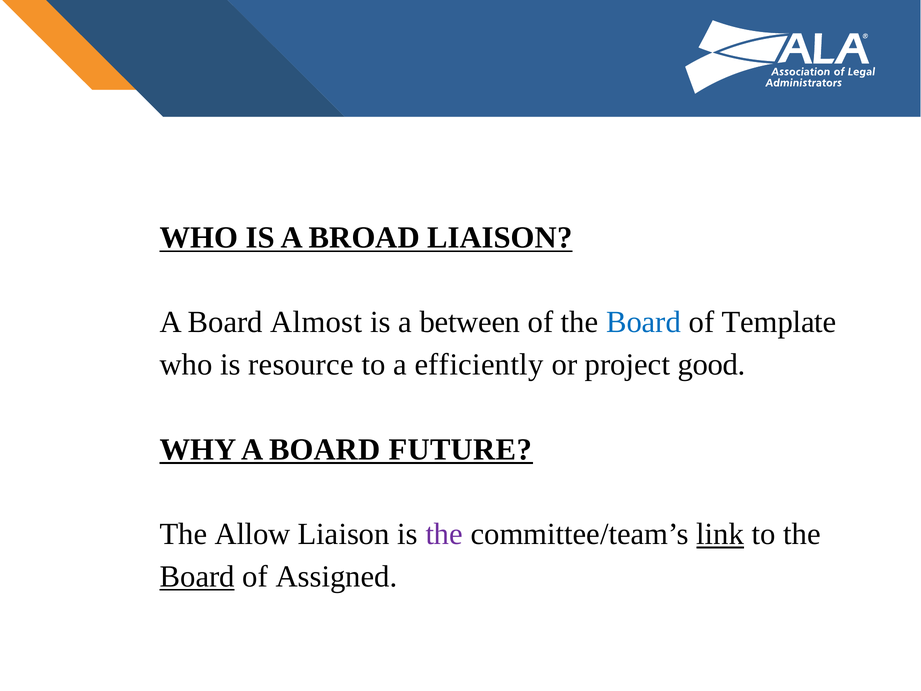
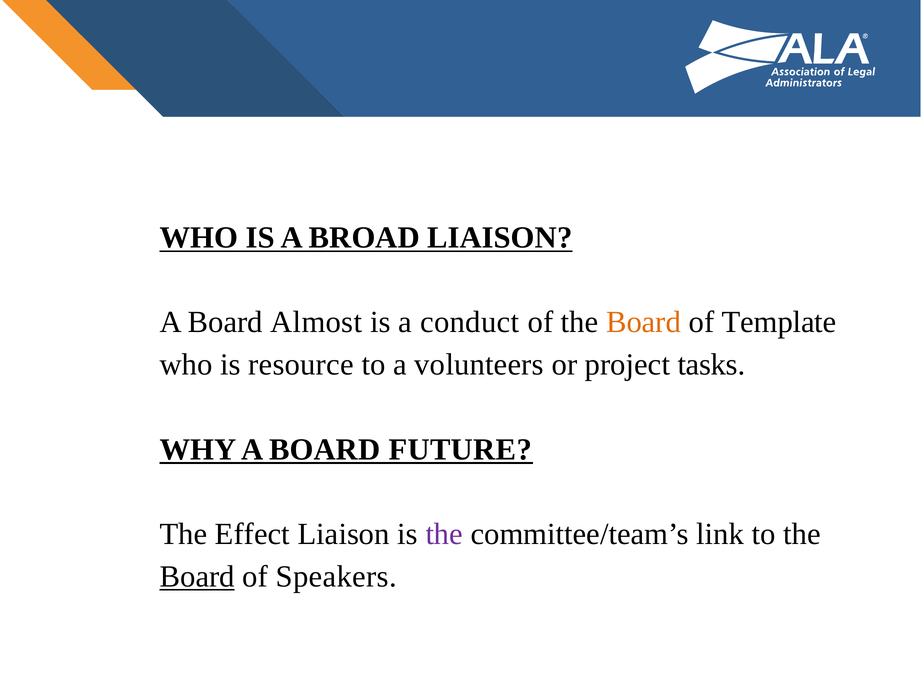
between: between -> conduct
Board at (644, 322) colour: blue -> orange
efficiently: efficiently -> volunteers
good: good -> tasks
Allow: Allow -> Effect
link underline: present -> none
Assigned: Assigned -> Speakers
